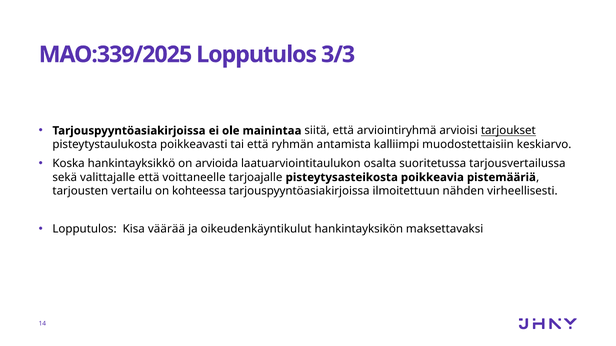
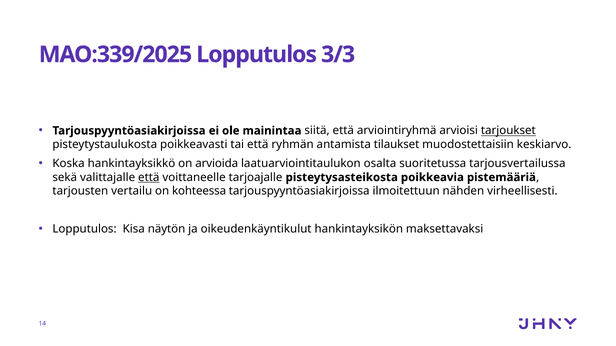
kalliimpi: kalliimpi -> tilaukset
että at (149, 178) underline: none -> present
väärää: väärää -> näytön
